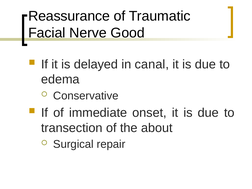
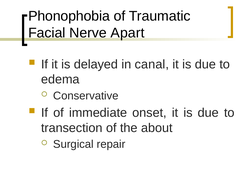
Reassurance: Reassurance -> Phonophobia
Good: Good -> Apart
